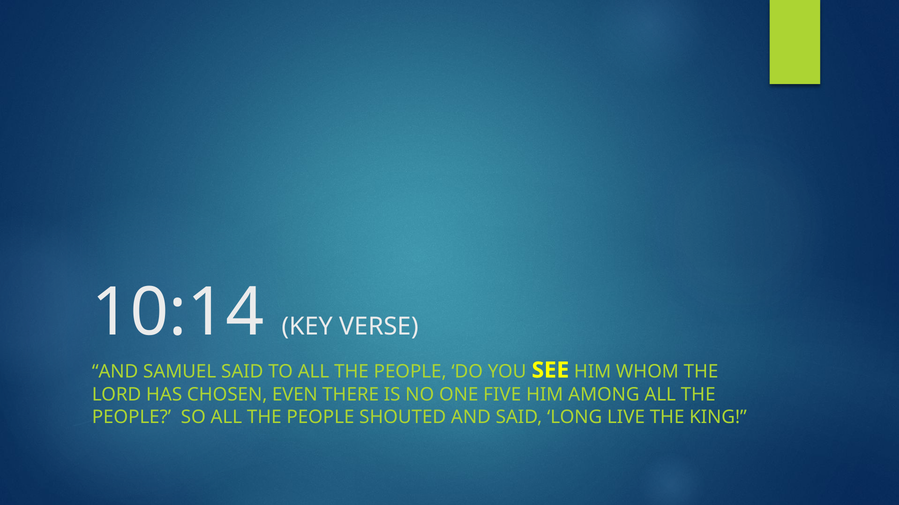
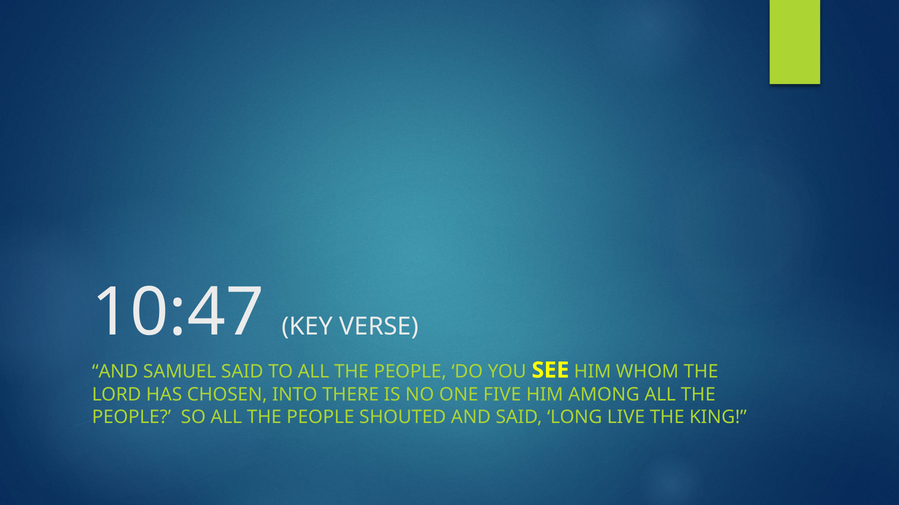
10:14: 10:14 -> 10:47
EVEN: EVEN -> INTO
